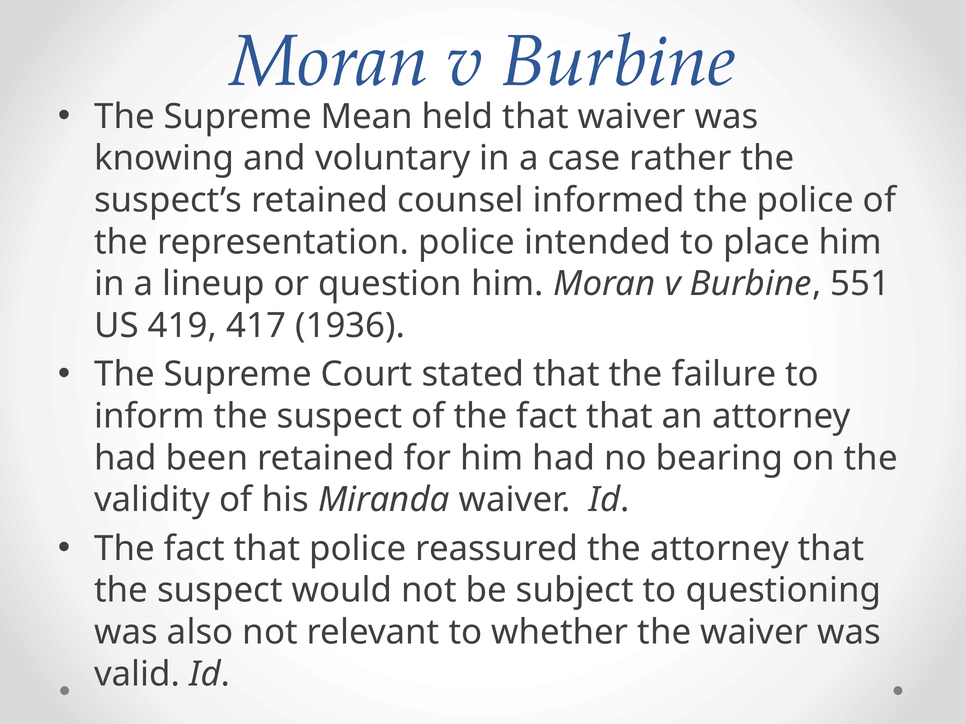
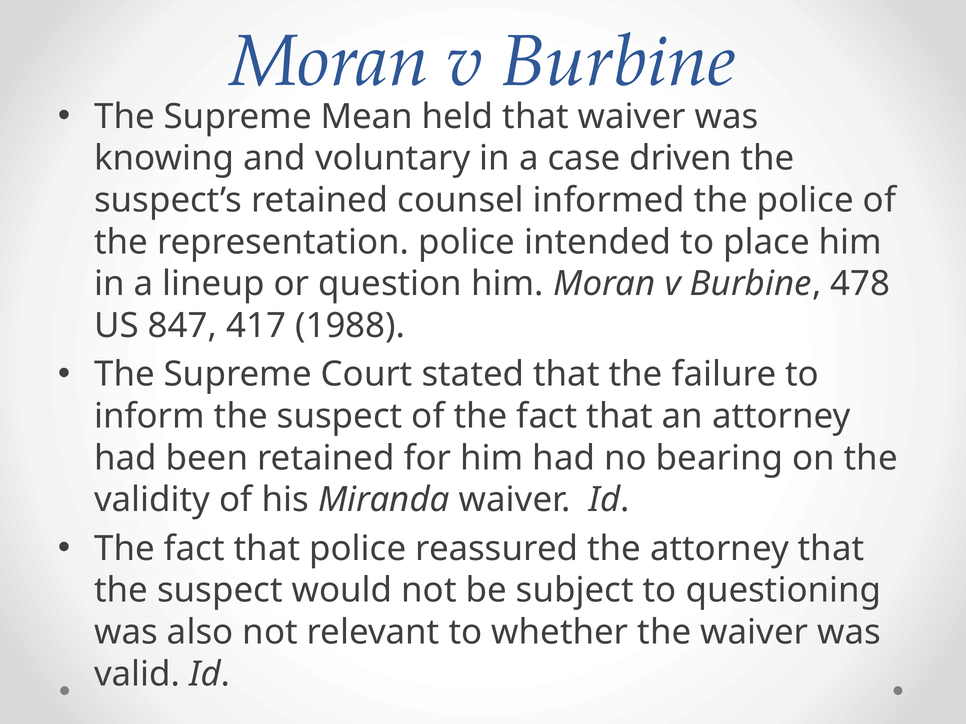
rather: rather -> driven
551: 551 -> 478
419: 419 -> 847
1936: 1936 -> 1988
